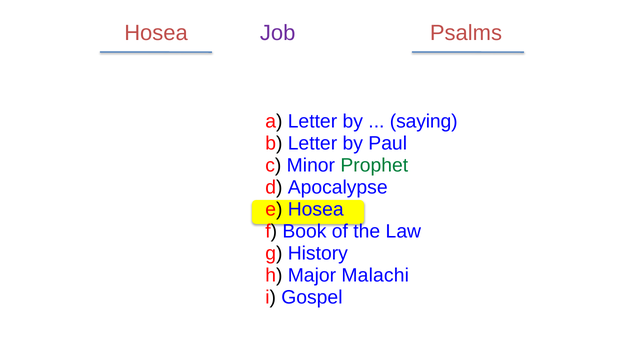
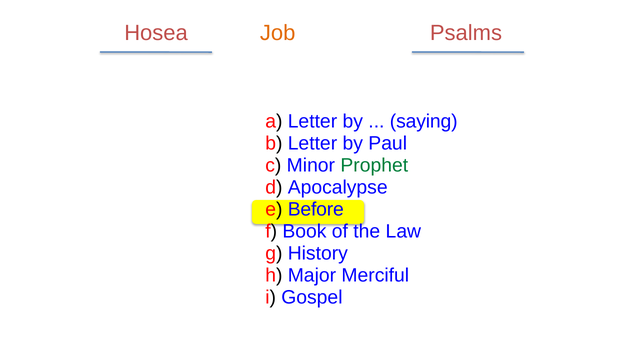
Job colour: purple -> orange
e Hosea: Hosea -> Before
Malachi: Malachi -> Merciful
